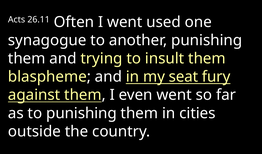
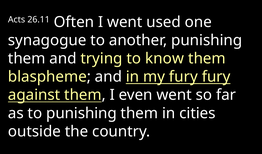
insult: insult -> know
my seat: seat -> fury
